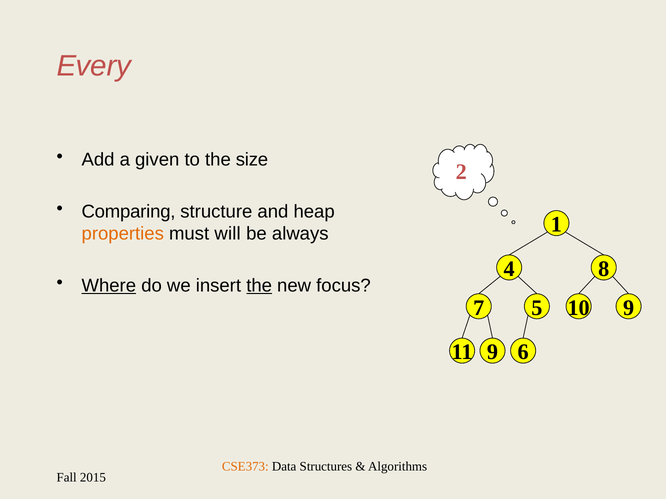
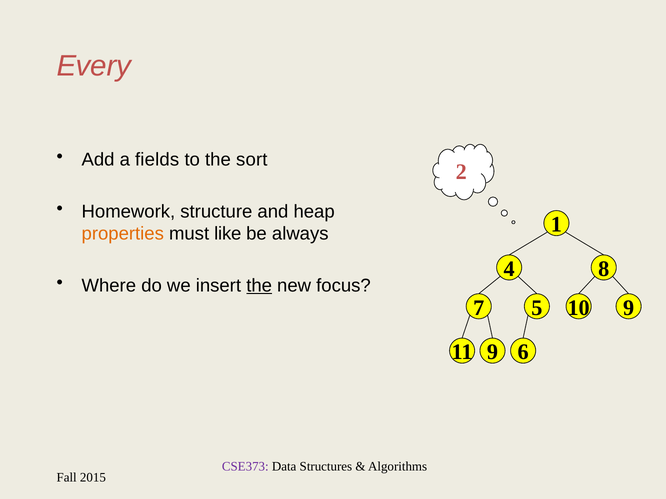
given: given -> fields
size: size -> sort
Comparing: Comparing -> Homework
will: will -> like
Where underline: present -> none
CSE373 colour: orange -> purple
